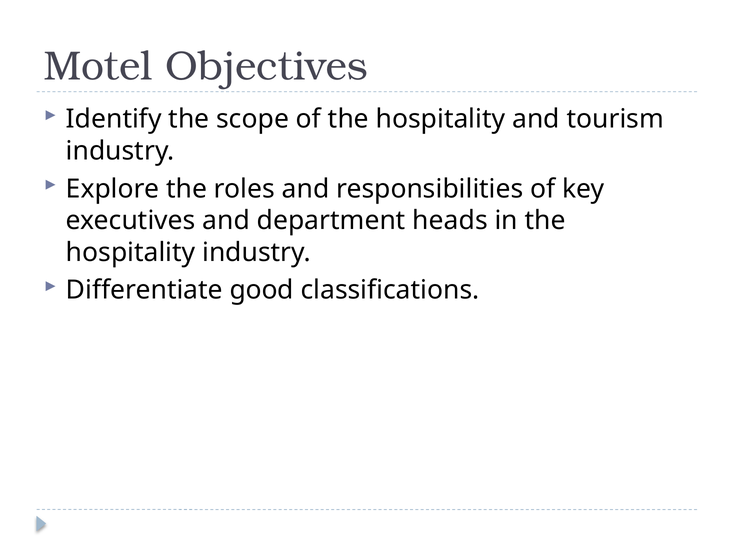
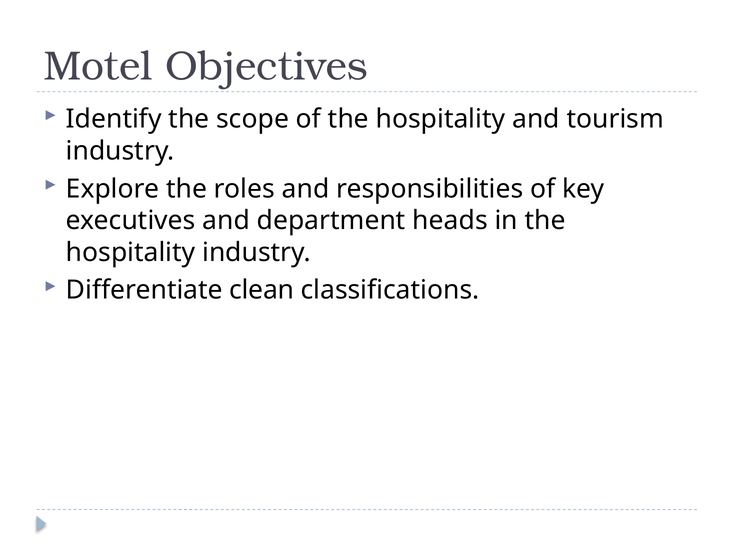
good: good -> clean
